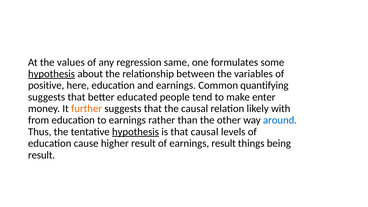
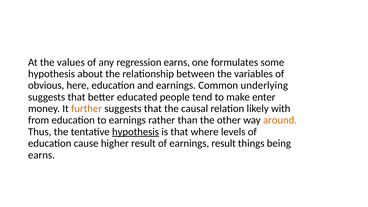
regression same: same -> earns
hypothesis at (52, 74) underline: present -> none
positive: positive -> obvious
quantifying: quantifying -> underlying
around colour: blue -> orange
that causal: causal -> where
result at (42, 155): result -> earns
